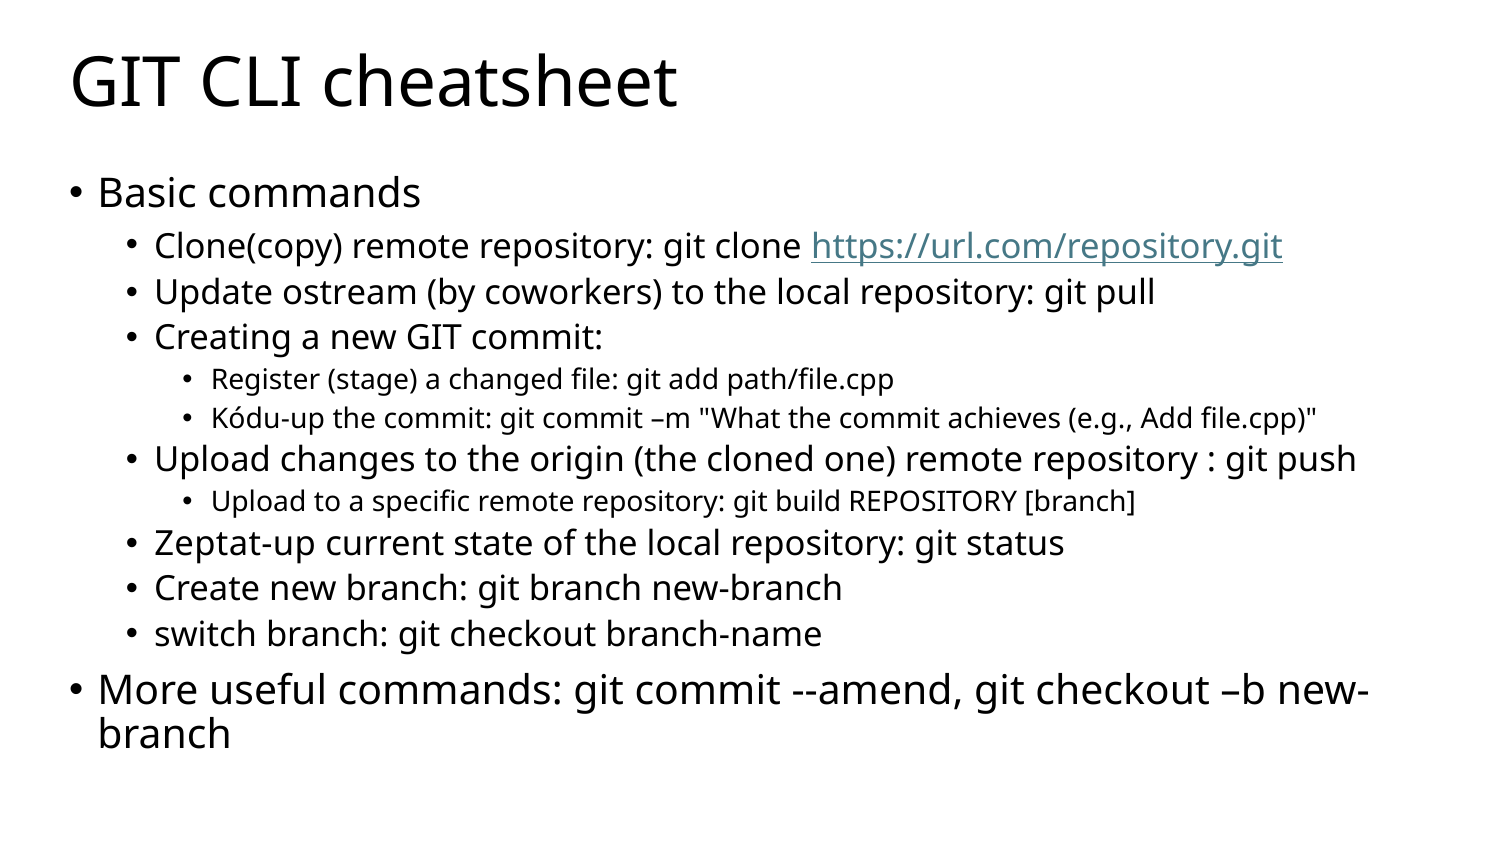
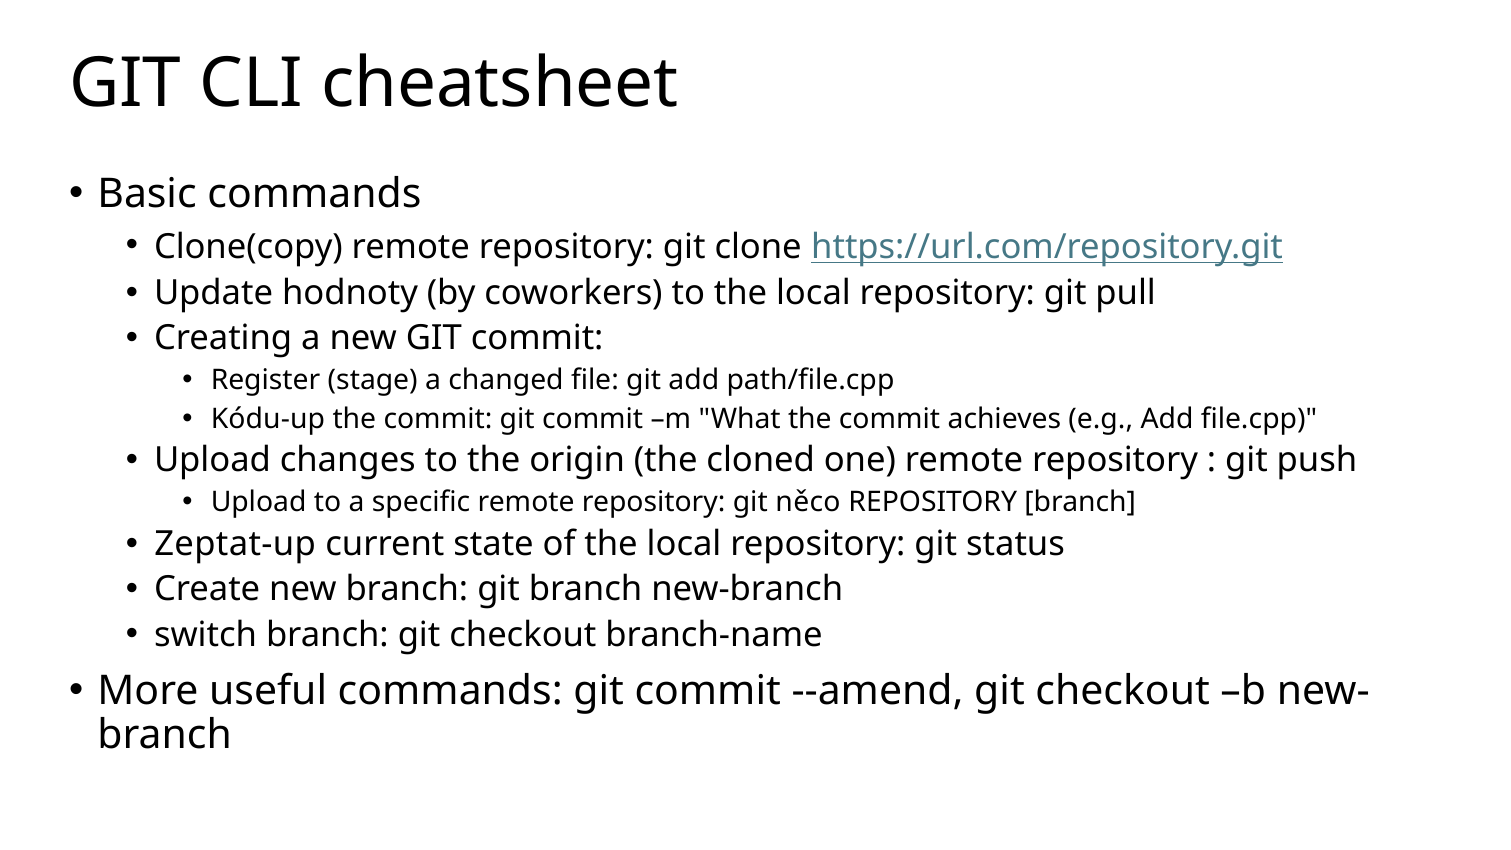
ostream: ostream -> hodnoty
build: build -> něco
